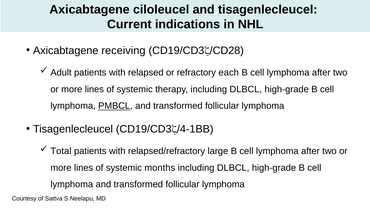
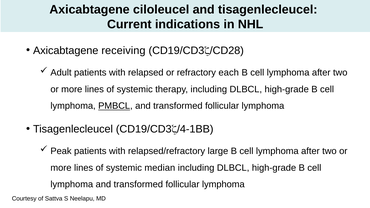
Total: Total -> Peak
months: months -> median
